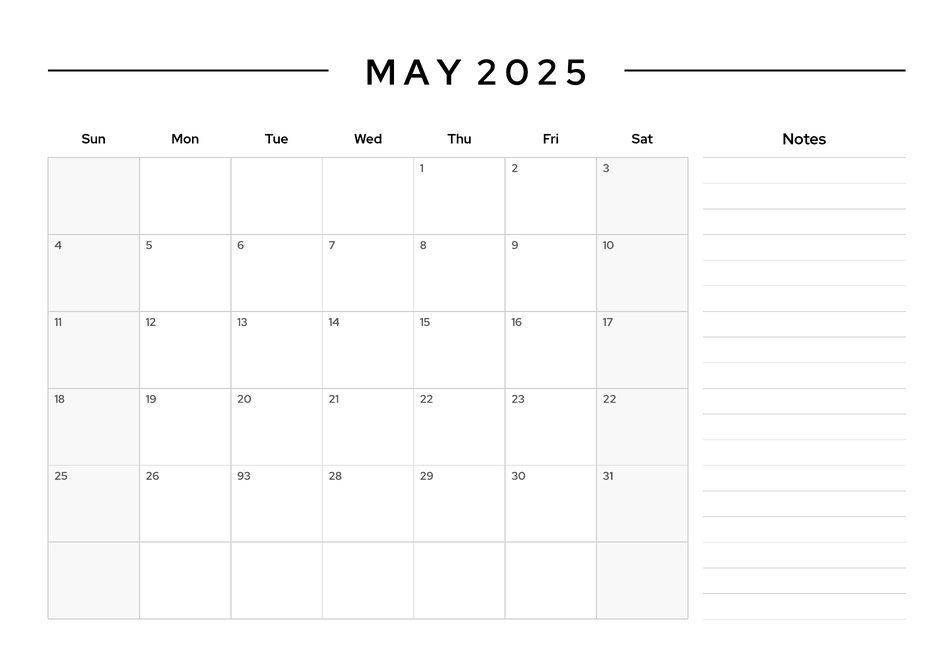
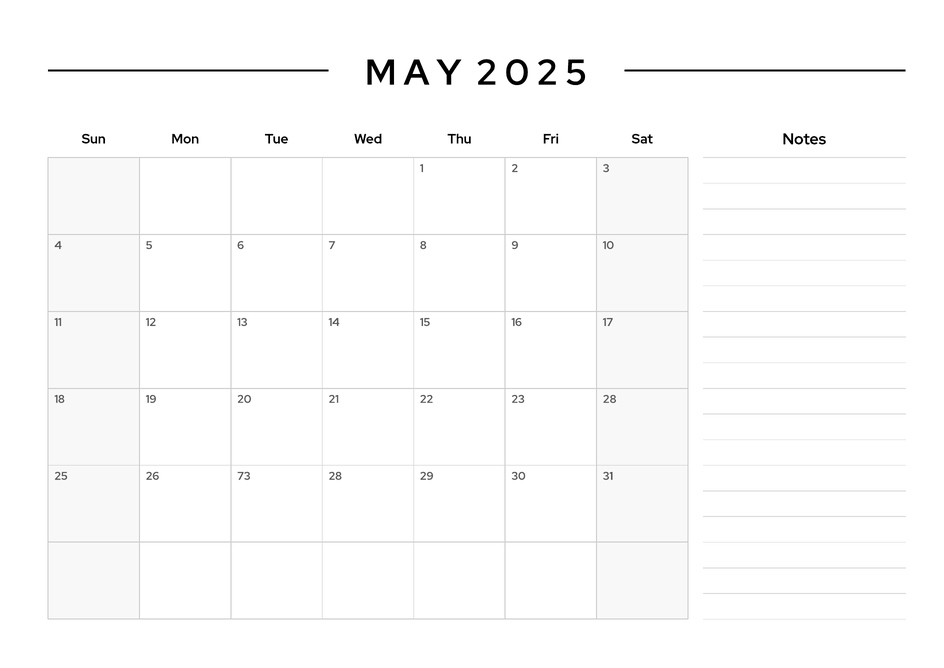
23 22: 22 -> 28
93: 93 -> 73
